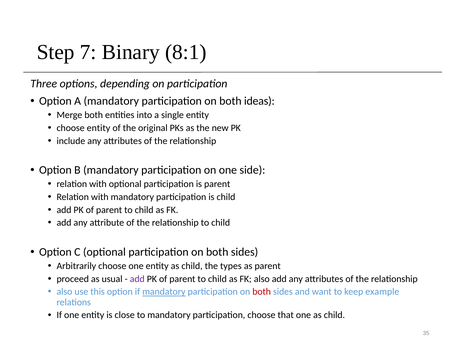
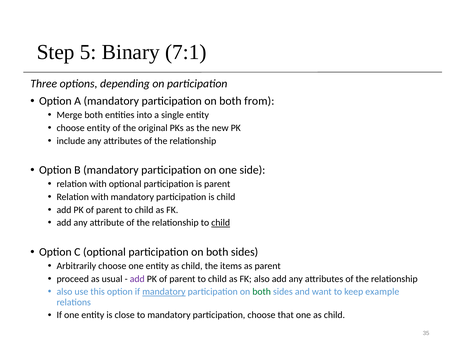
7: 7 -> 5
8:1: 8:1 -> 7:1
ideas: ideas -> from
child at (221, 223) underline: none -> present
types: types -> items
both at (262, 292) colour: red -> green
